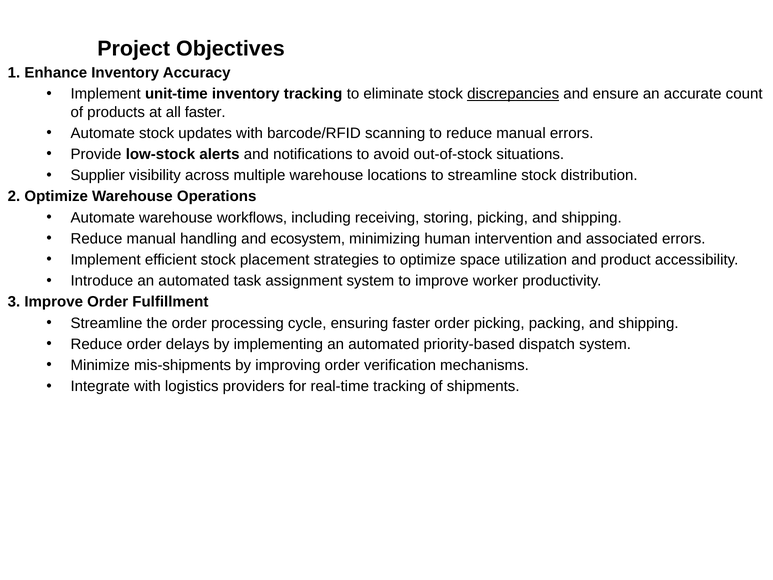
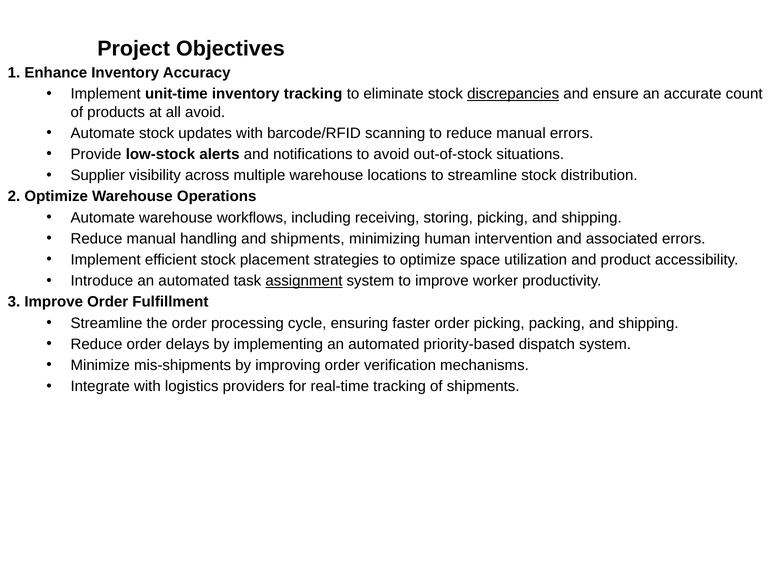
all faster: faster -> avoid
and ecosystem: ecosystem -> shipments
assignment underline: none -> present
